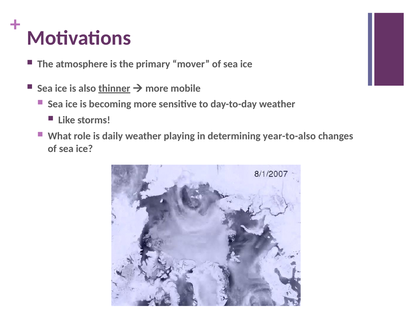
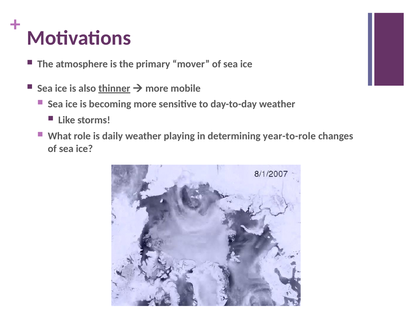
year-to-also: year-to-also -> year-to-role
